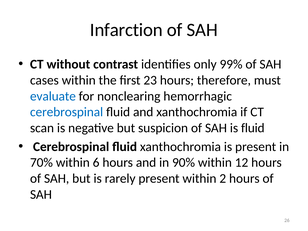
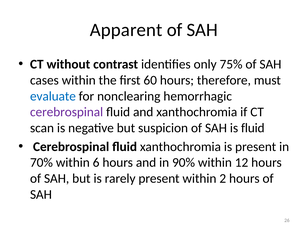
Infarction: Infarction -> Apparent
99%: 99% -> 75%
23: 23 -> 60
cerebrospinal at (67, 112) colour: blue -> purple
